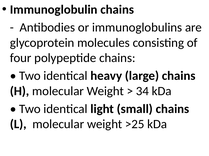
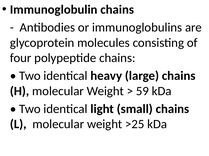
34: 34 -> 59
